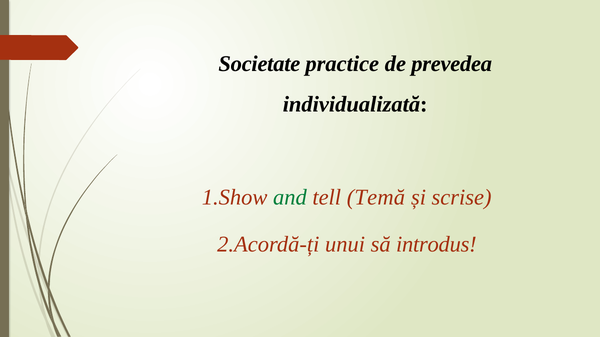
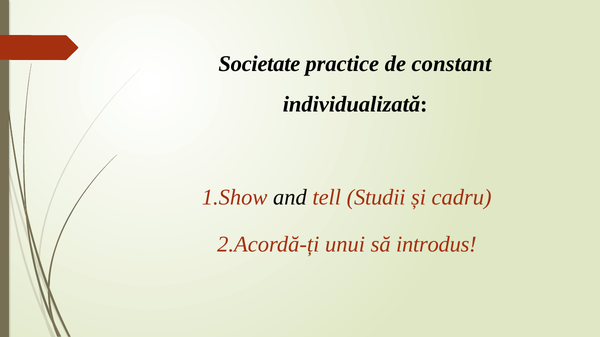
prevedea: prevedea -> constant
and colour: green -> black
Temă: Temă -> Studii
scrise: scrise -> cadru
